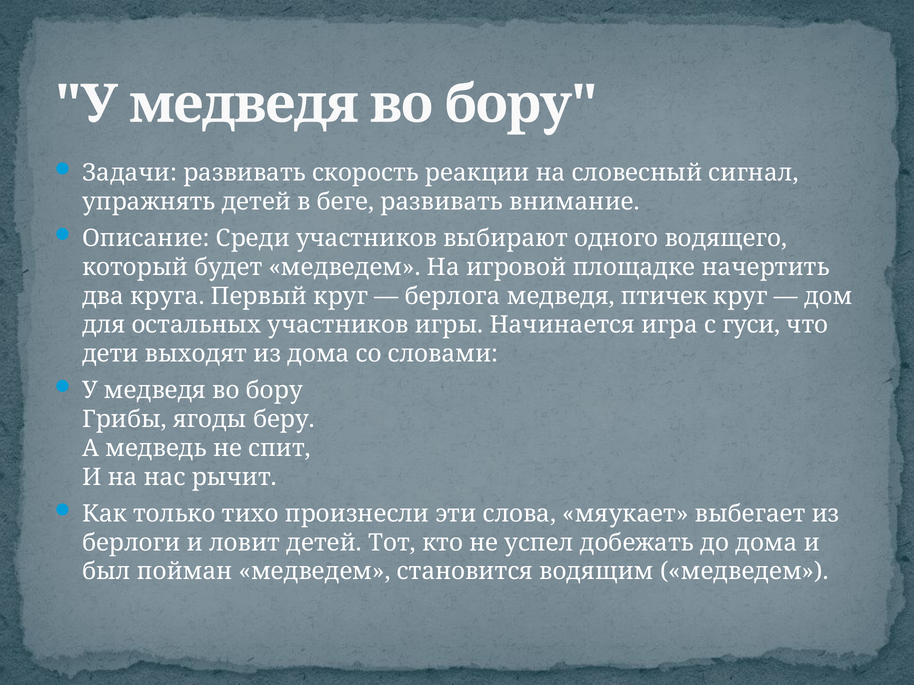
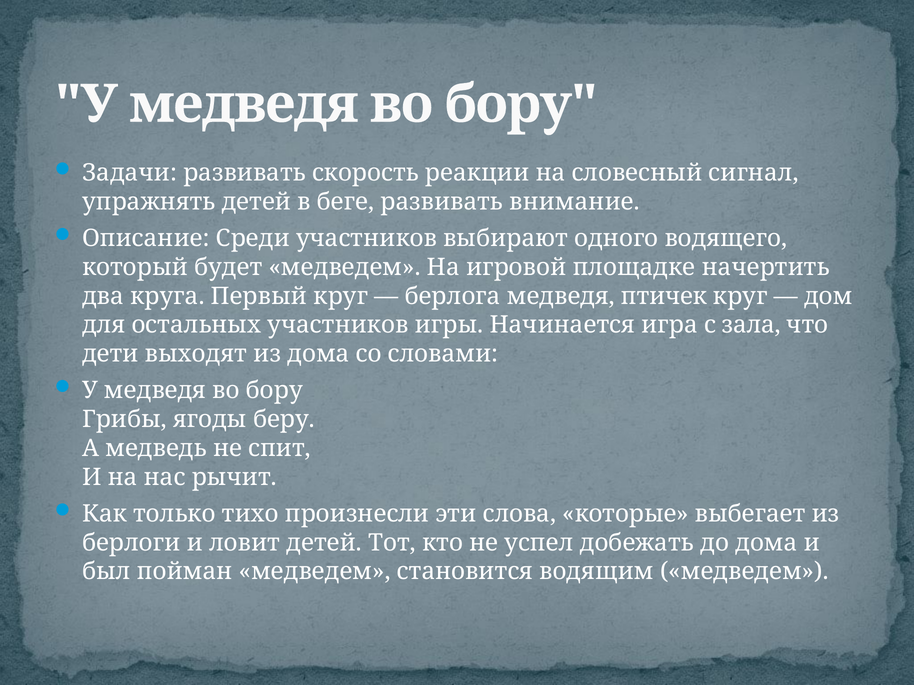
гуси: гуси -> зала
мяукает: мяукает -> которые
